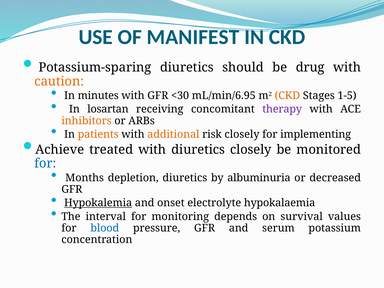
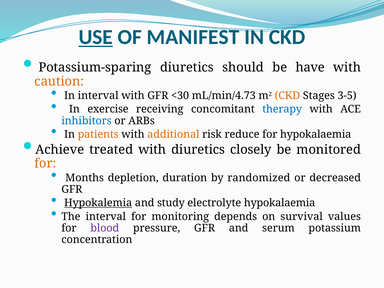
USE underline: none -> present
drug: drug -> have
In minutes: minutes -> interval
mL/min/6.95: mL/min/6.95 -> mL/min/4.73
1-5: 1-5 -> 3-5
losartan: losartan -> exercise
therapy colour: purple -> blue
inhibitors colour: orange -> blue
risk closely: closely -> reduce
for implementing: implementing -> hypokalaemia
for at (45, 164) colour: blue -> orange
depletion diuretics: diuretics -> duration
albuminuria: albuminuria -> randomized
onset: onset -> study
blood colour: blue -> purple
